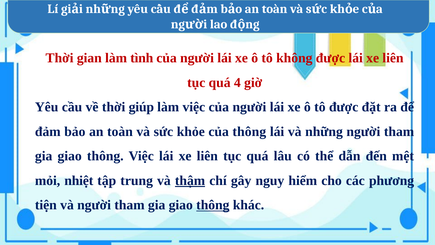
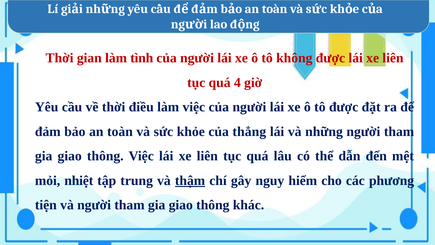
giúp: giúp -> điều
của thông: thông -> thẳng
thông at (213, 205) underline: present -> none
